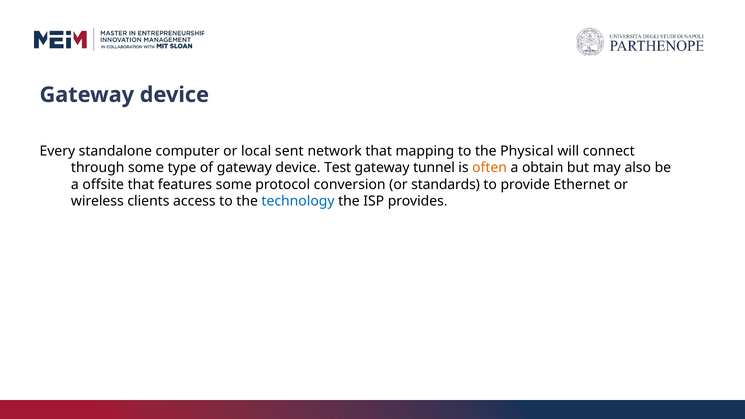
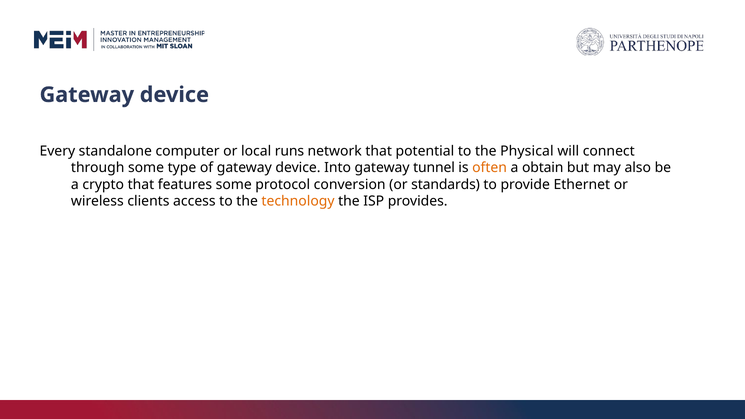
sent: sent -> runs
mapping: mapping -> potential
Test: Test -> Into
offsite: offsite -> crypto
technology colour: blue -> orange
